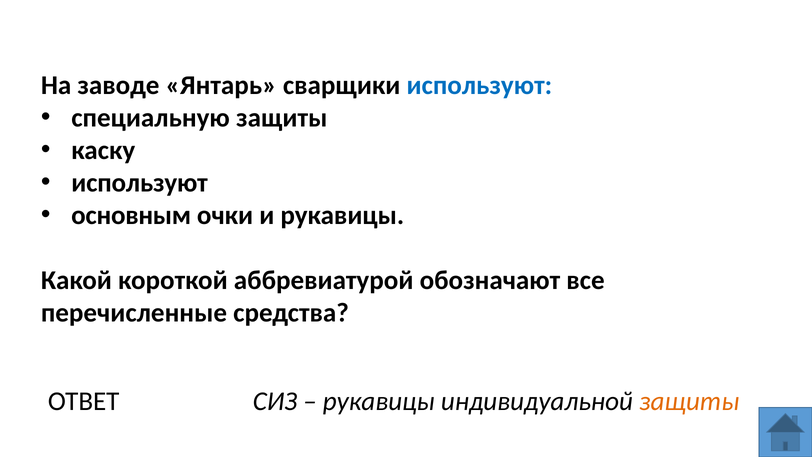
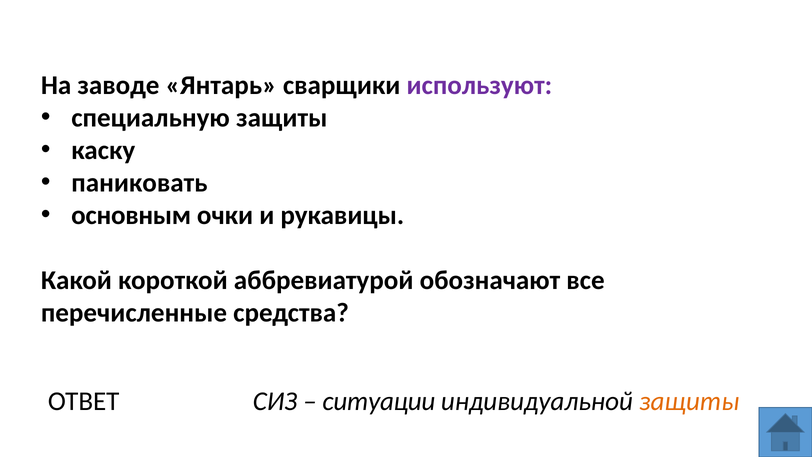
используют at (479, 85) colour: blue -> purple
используют at (140, 182): используют -> паниковать
рукавицы at (379, 401): рукавицы -> ситуации
